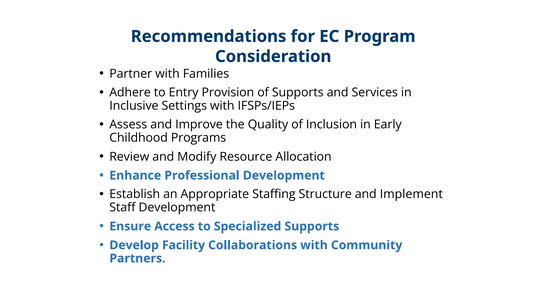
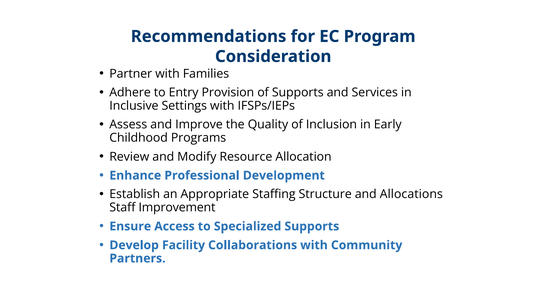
Implement: Implement -> Allocations
Staff Development: Development -> Improvement
